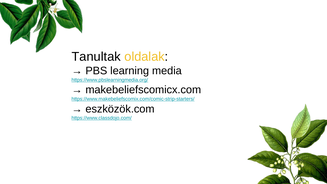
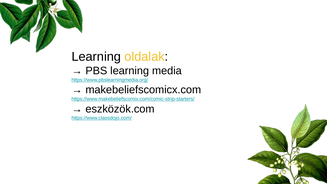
Tanultak at (96, 57): Tanultak -> Learning
